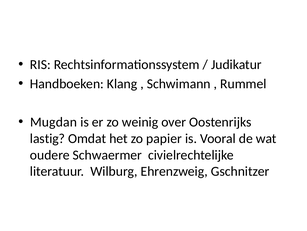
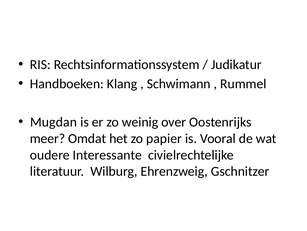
lastig: lastig -> meer
Schwaermer: Schwaermer -> Interessante
